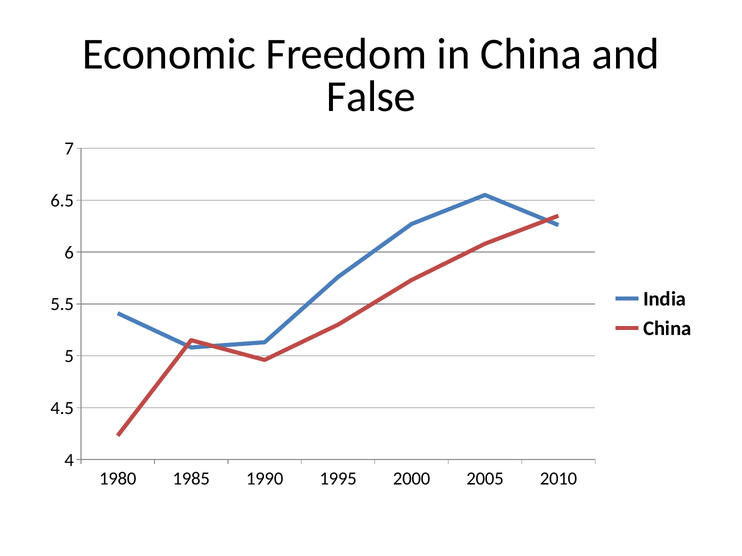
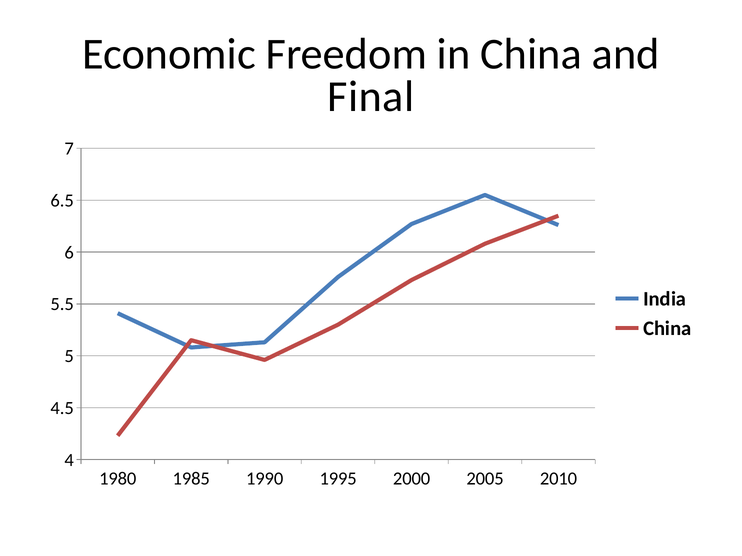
False: False -> Final
